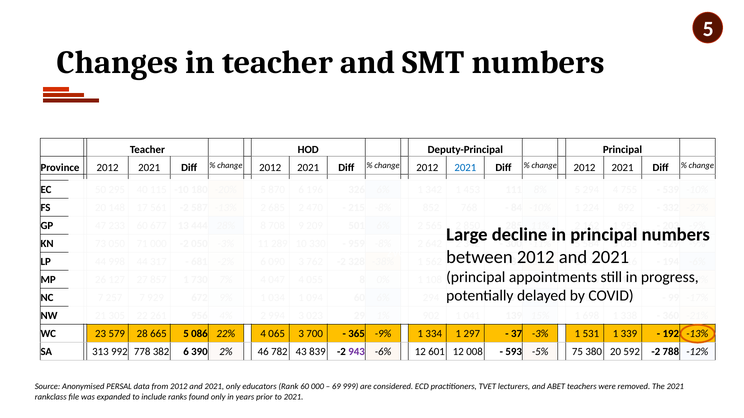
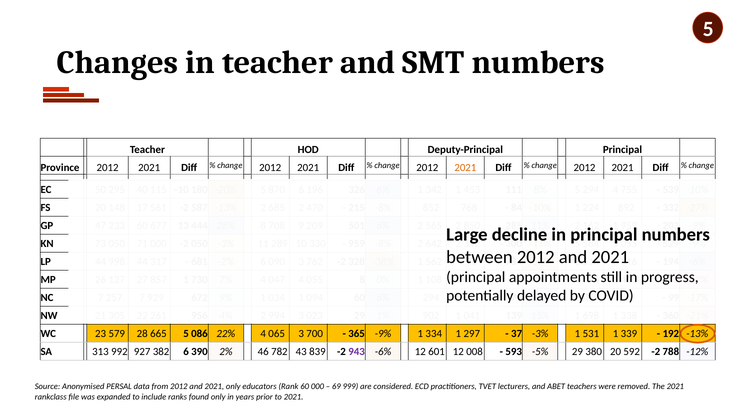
2021 at (465, 168) colour: blue -> orange
992 778: 778 -> 927
-5% 75: 75 -> 29
